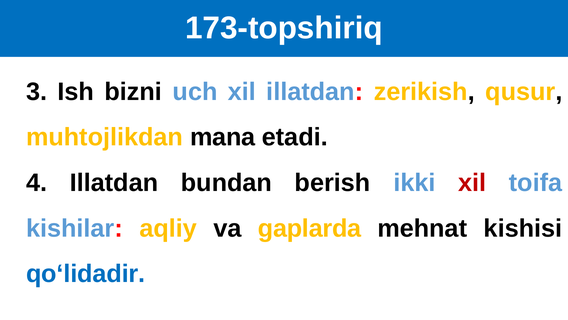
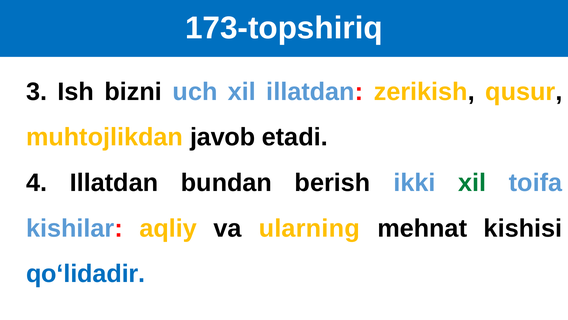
mana: mana -> javob
xil at (472, 183) colour: red -> green
gaplarda: gaplarda -> ularning
